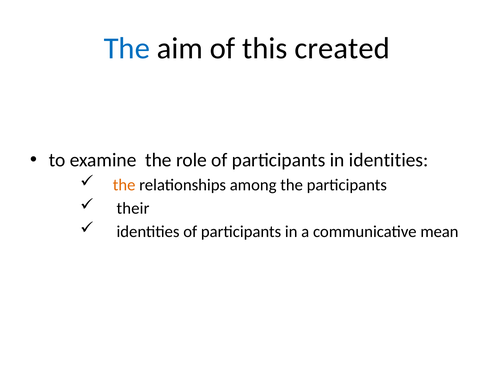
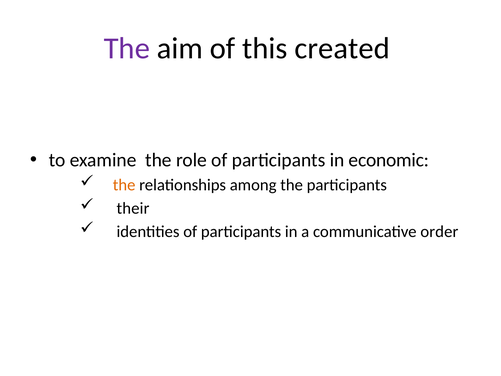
The at (127, 48) colour: blue -> purple
in identities: identities -> economic
mean: mean -> order
